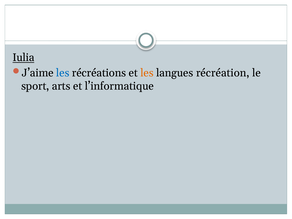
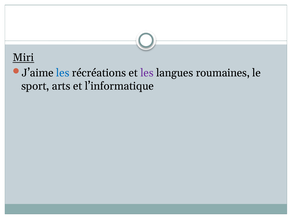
Iulia: Iulia -> Miri
les at (147, 73) colour: orange -> purple
récréation: récréation -> roumaines
